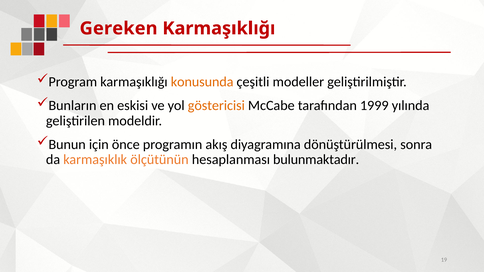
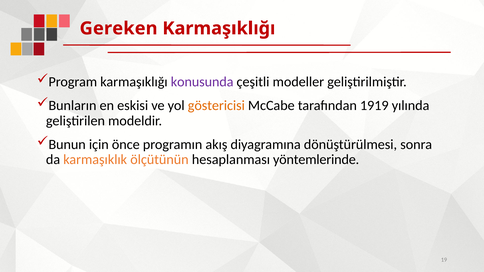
konusunda colour: orange -> purple
1999: 1999 -> 1919
bulunmaktadır: bulunmaktadır -> yöntemlerinde
